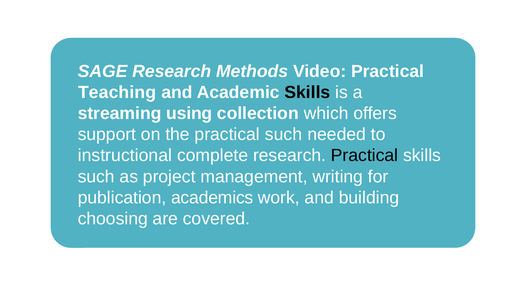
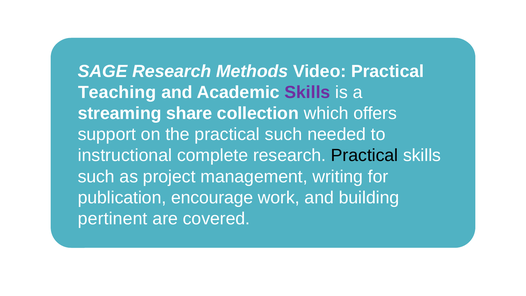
Skills at (307, 92) colour: black -> purple
using: using -> share
academics: academics -> encourage
choosing: choosing -> pertinent
